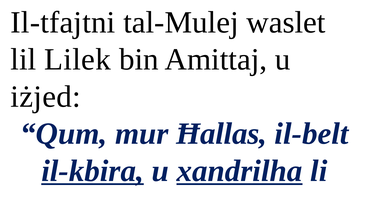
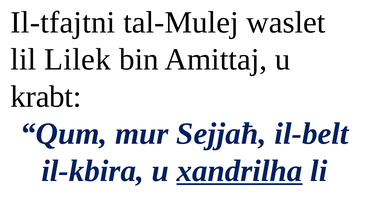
iżjed: iżjed -> krabt
Ħallas: Ħallas -> Sejjaħ
il-kbira underline: present -> none
